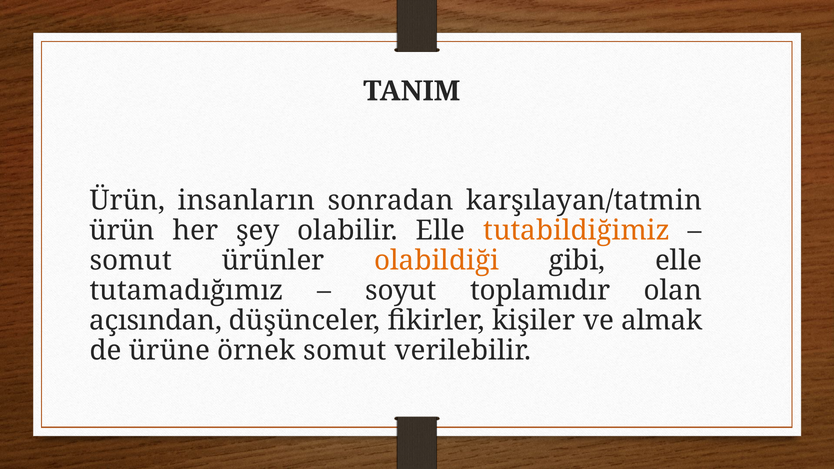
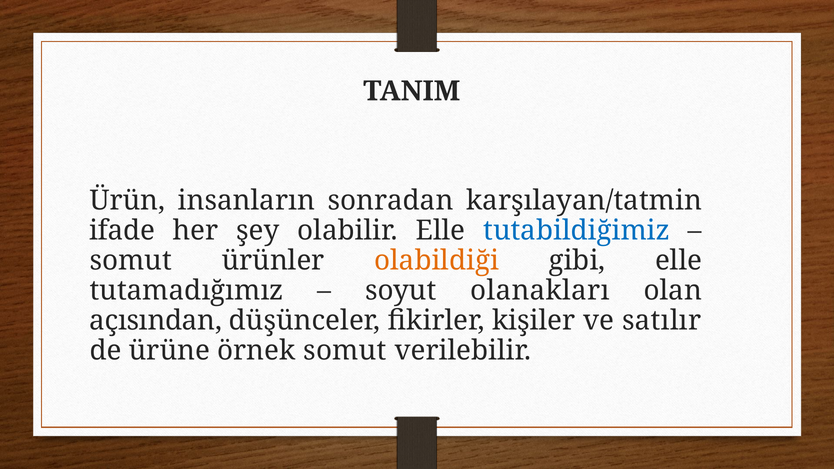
ürün at (122, 230): ürün -> ifade
tutabildiğimiz colour: orange -> blue
toplamıdır: toplamıdır -> olanakları
almak: almak -> satılır
